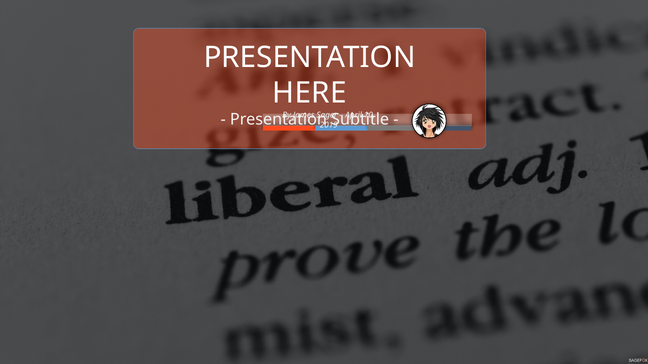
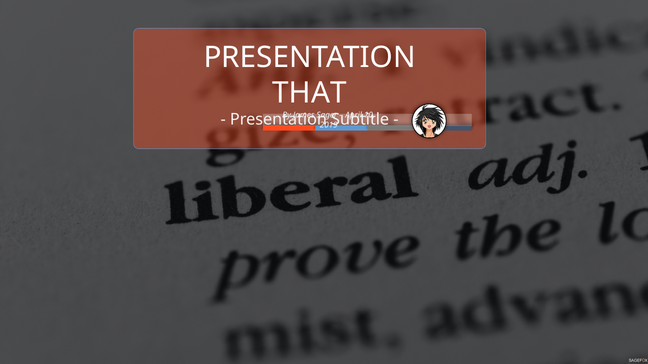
HERE: HERE -> THAT
